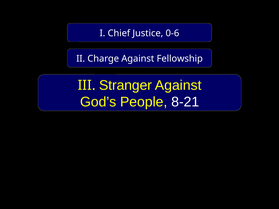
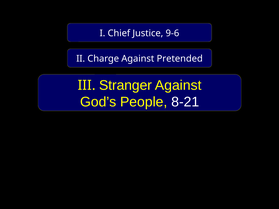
0-6: 0-6 -> 9-6
Fellowship: Fellowship -> Pretended
